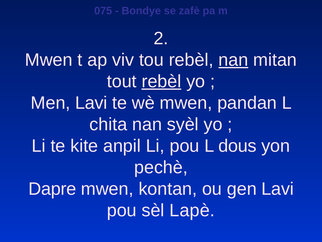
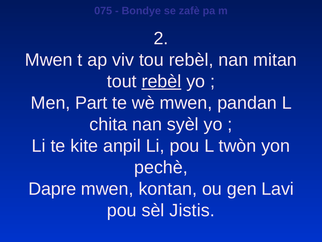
nan at (233, 60) underline: present -> none
Men Lavi: Lavi -> Part
dous: dous -> twòn
Lapè: Lapè -> Jistis
